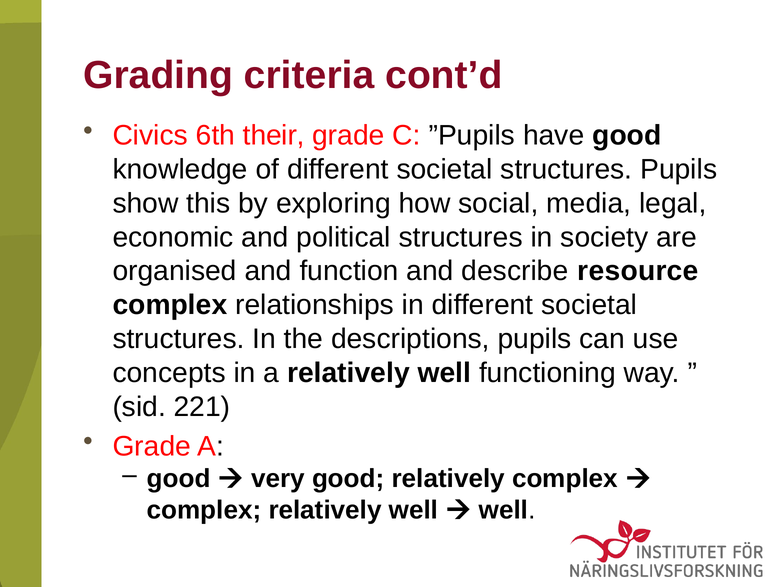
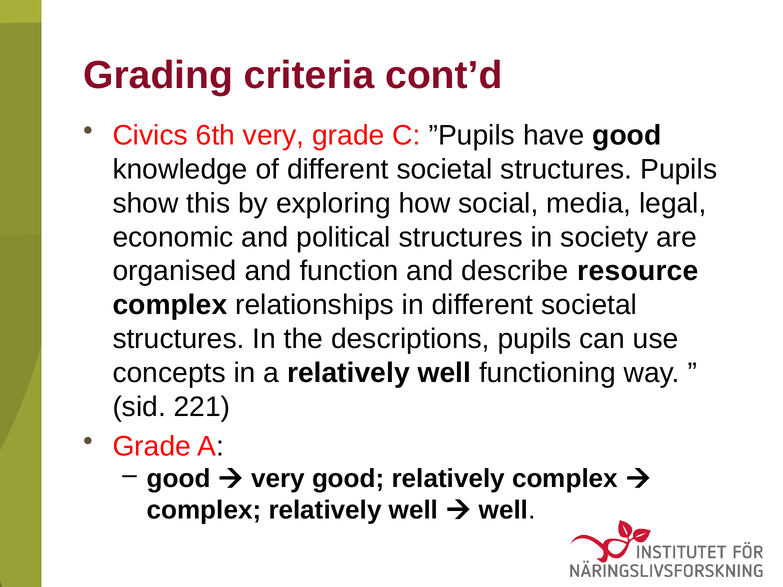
6th their: their -> very
